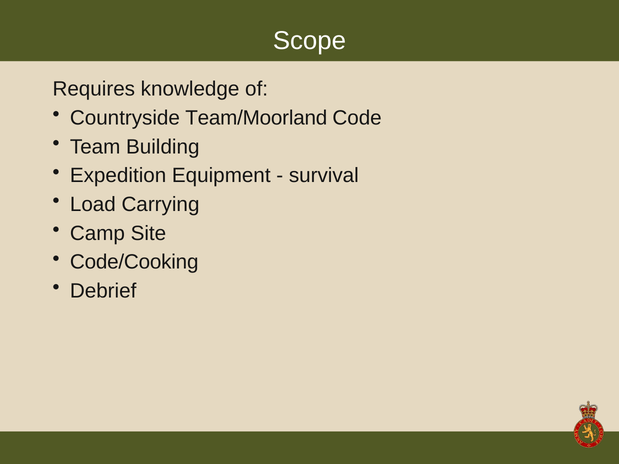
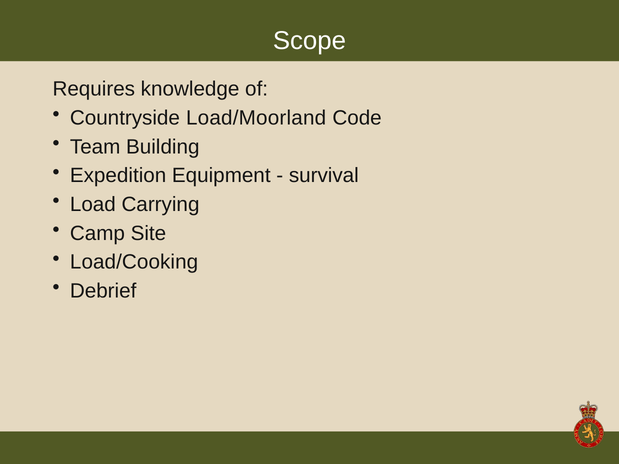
Team/Moorland: Team/Moorland -> Load/Moorland
Code/Cooking: Code/Cooking -> Load/Cooking
